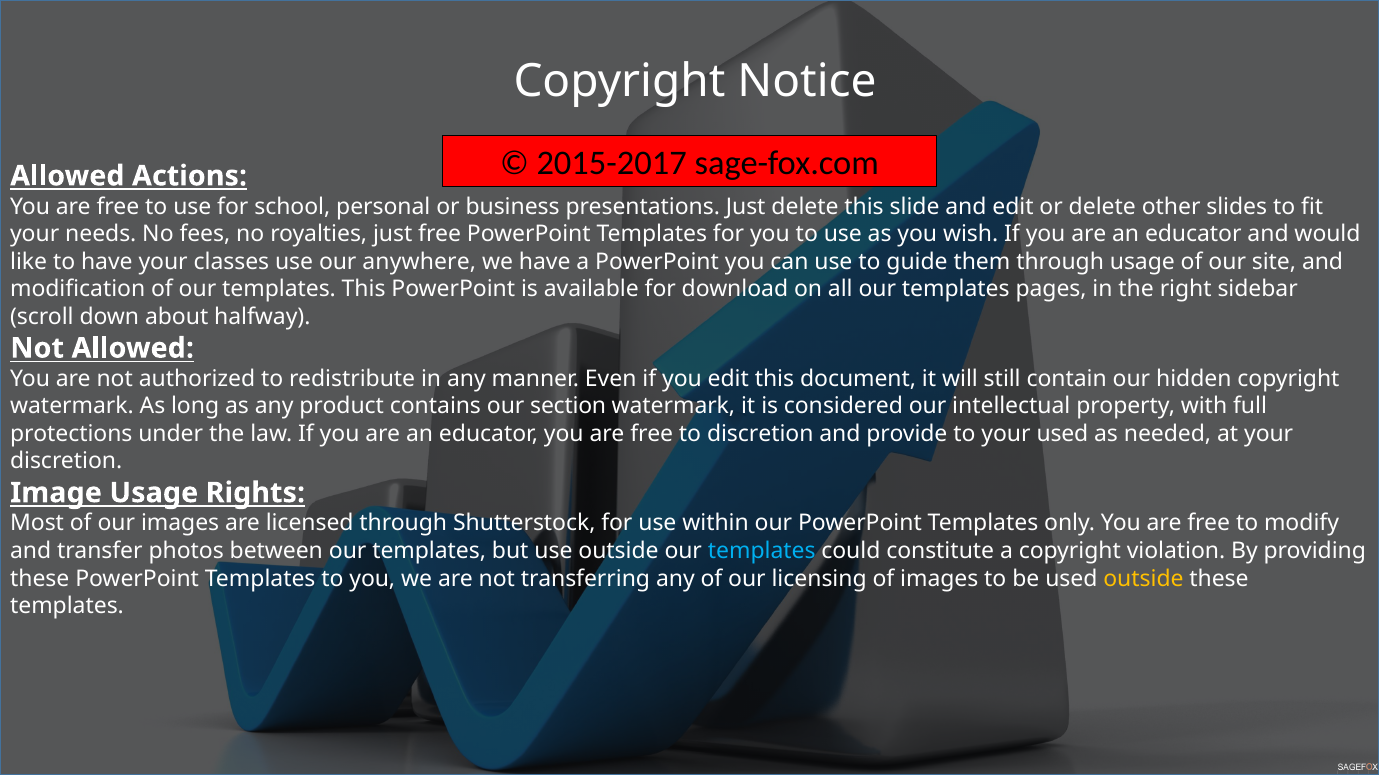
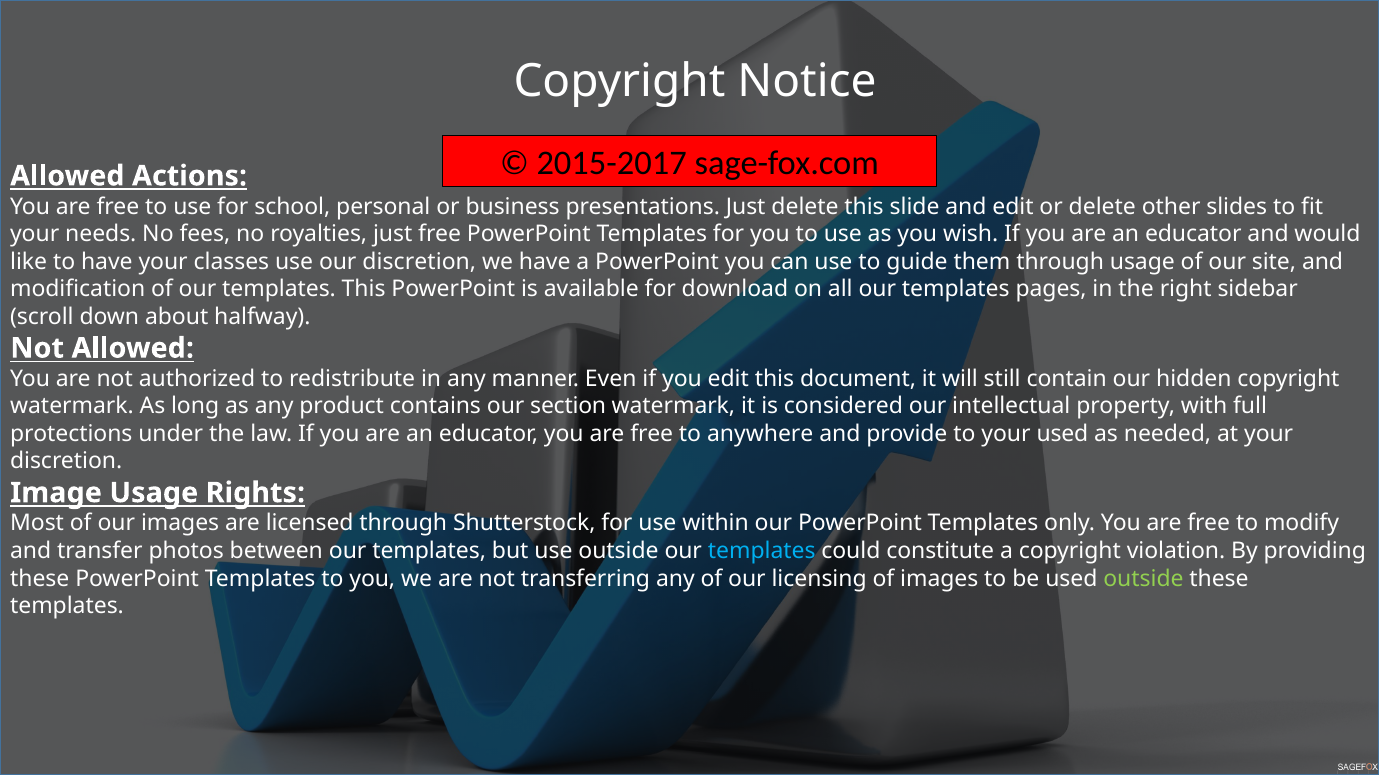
our anywhere: anywhere -> discretion
to discretion: discretion -> anywhere
outside at (1143, 579) colour: yellow -> light green
